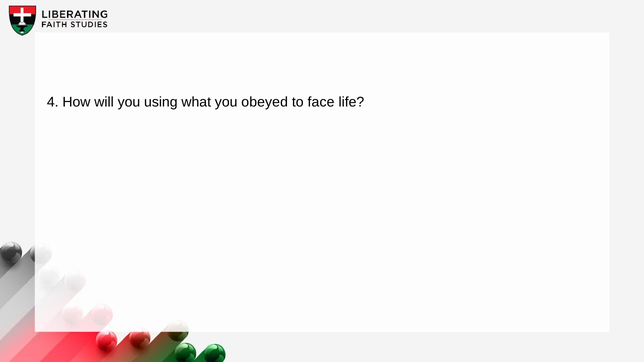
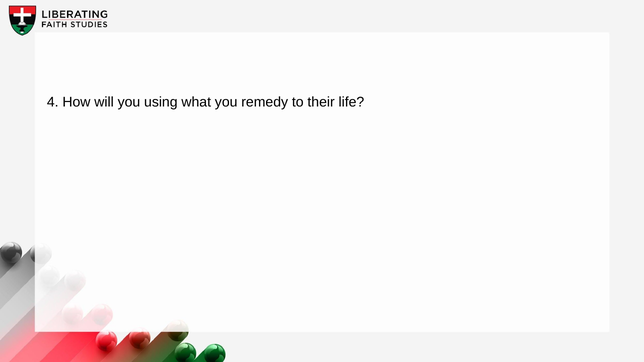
obeyed: obeyed -> remedy
face: face -> their
